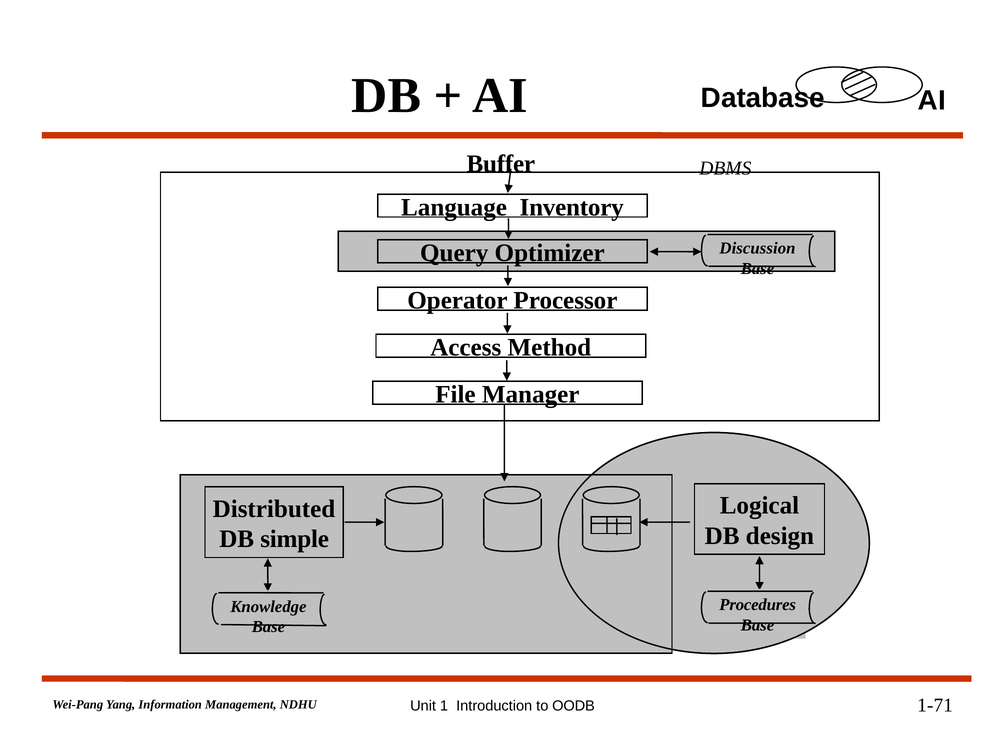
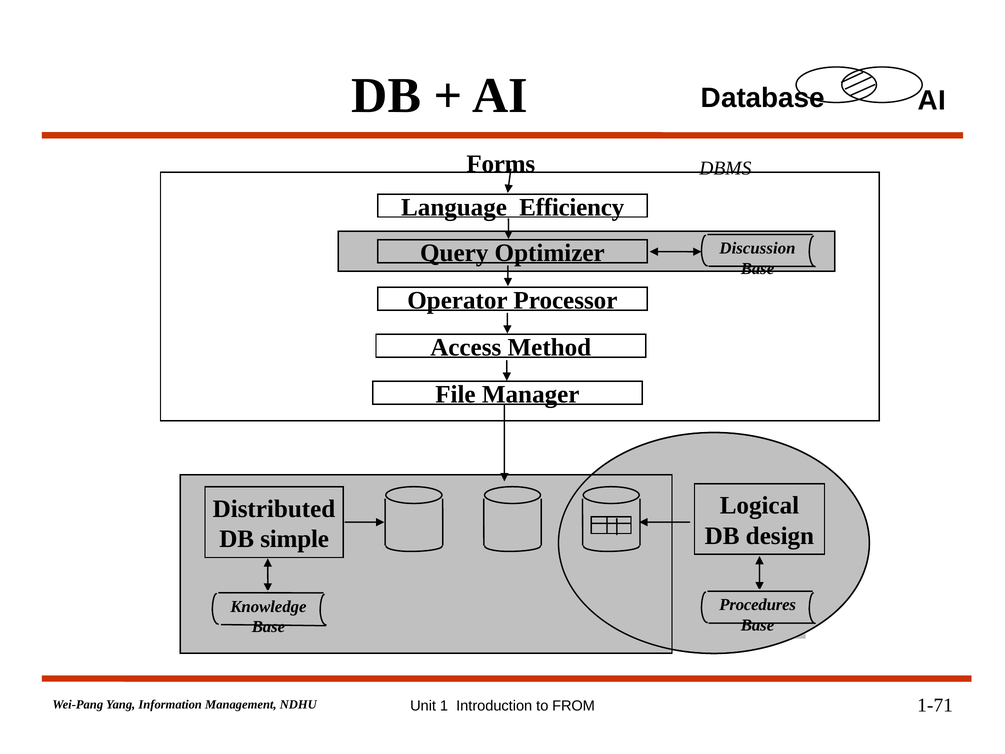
Buffer: Buffer -> Forms
Inventory: Inventory -> Efficiency
OODB: OODB -> FROM
